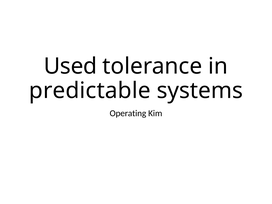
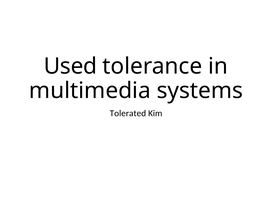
predictable: predictable -> multimedia
Operating: Operating -> Tolerated
